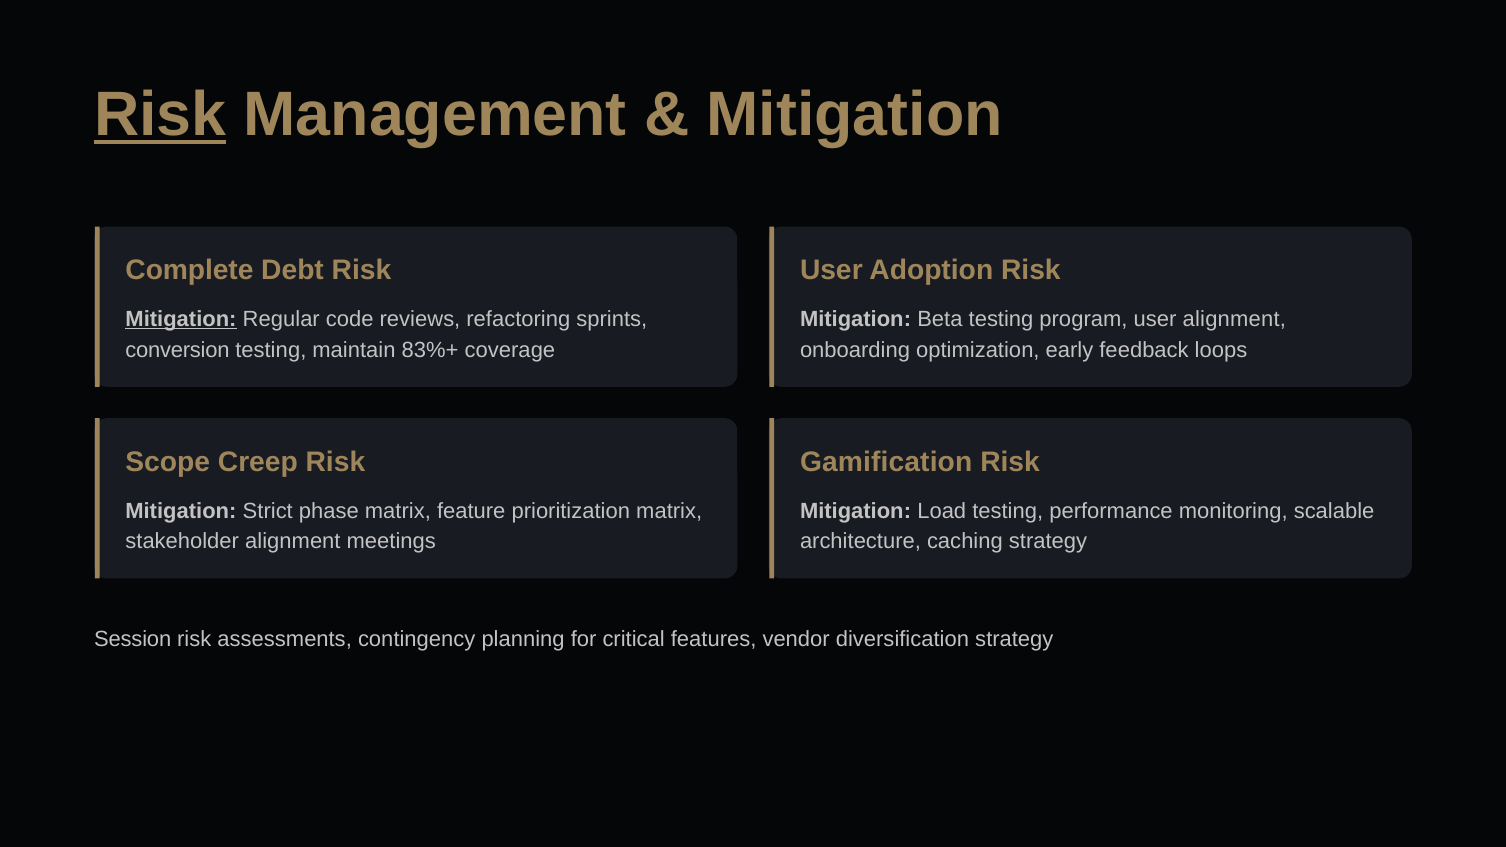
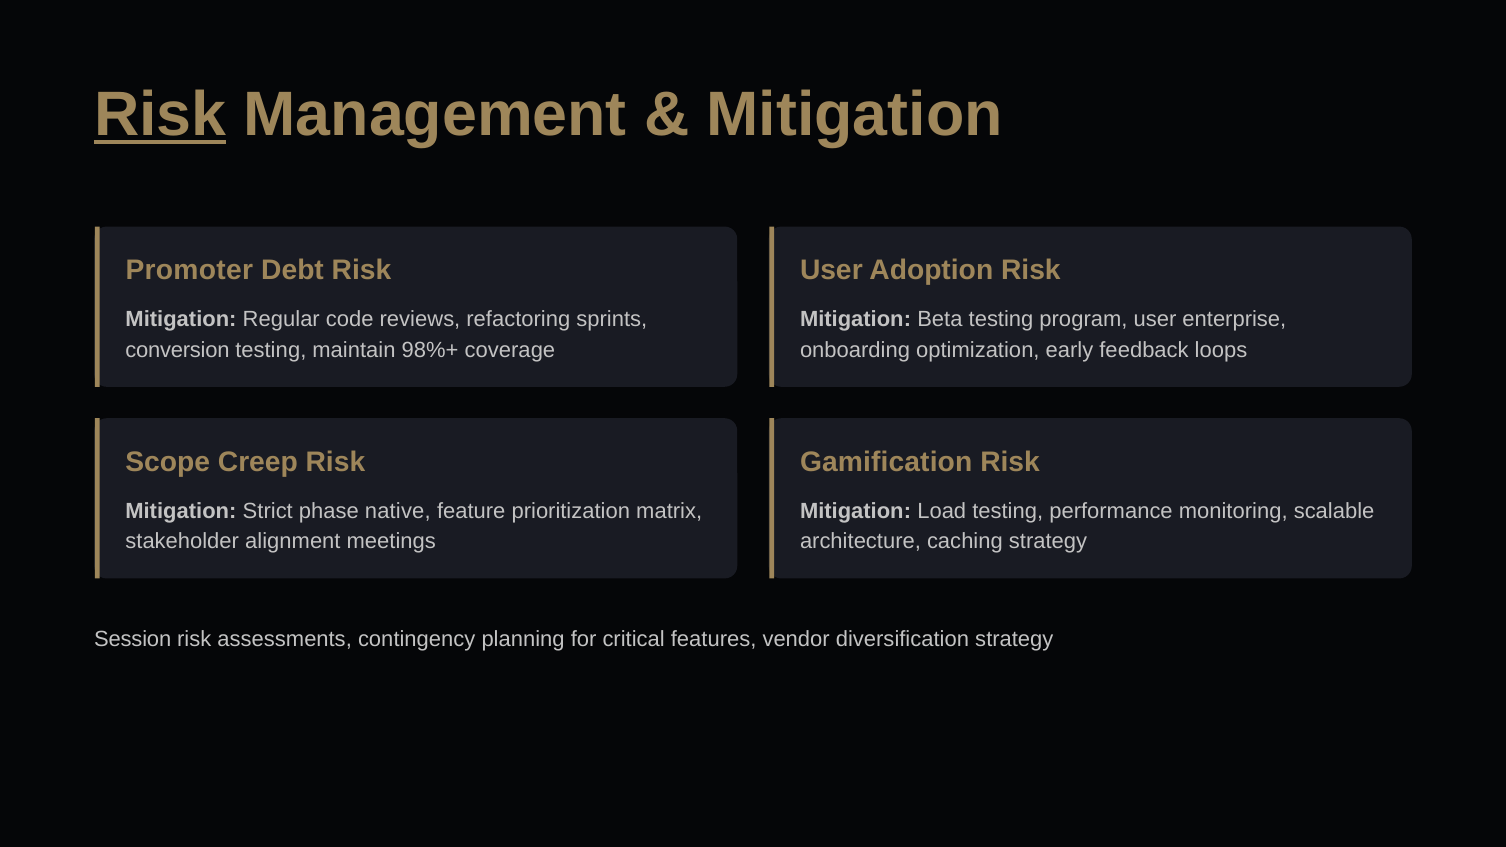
Complete: Complete -> Promoter
Mitigation at (181, 319) underline: present -> none
user alignment: alignment -> enterprise
83%+: 83%+ -> 98%+
phase matrix: matrix -> native
